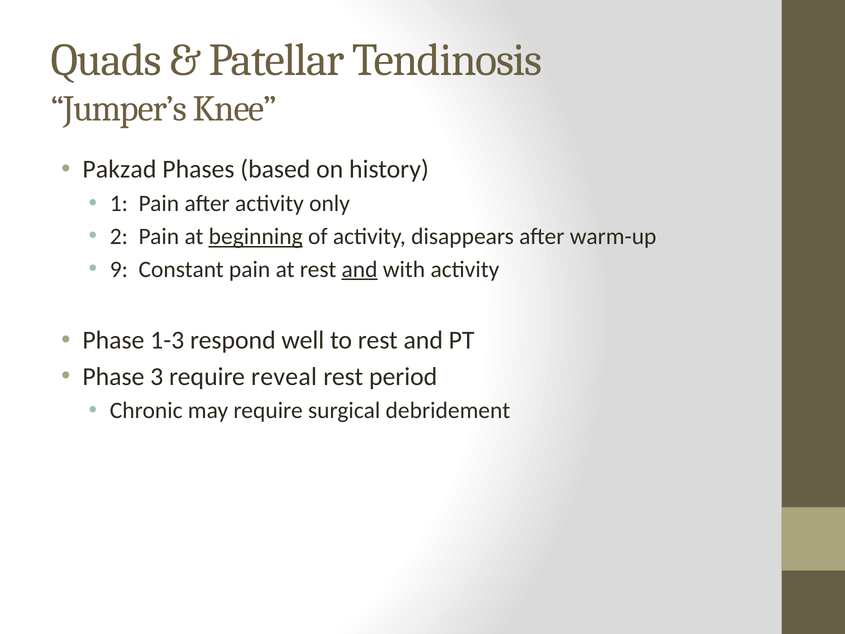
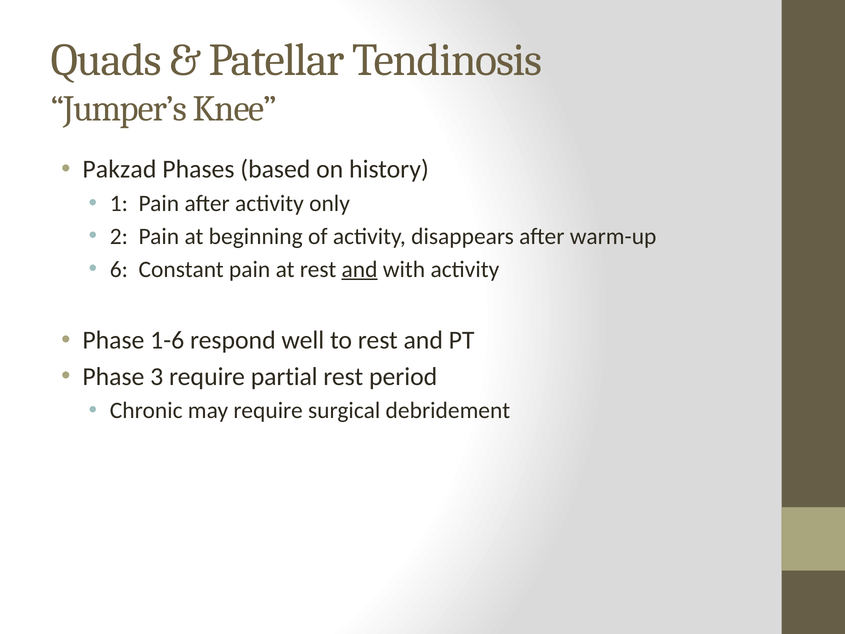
beginning underline: present -> none
9: 9 -> 6
1-3: 1-3 -> 1-6
reveal: reveal -> partial
